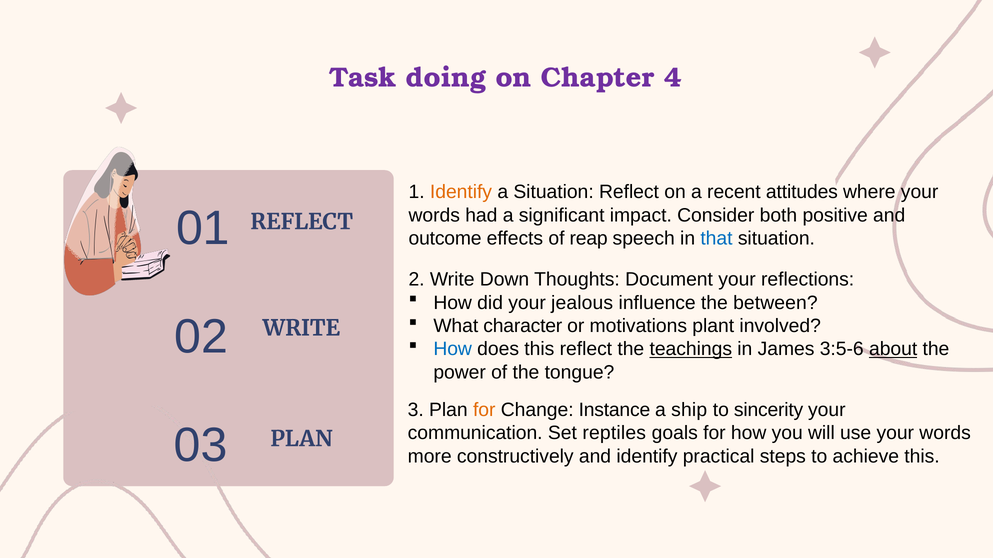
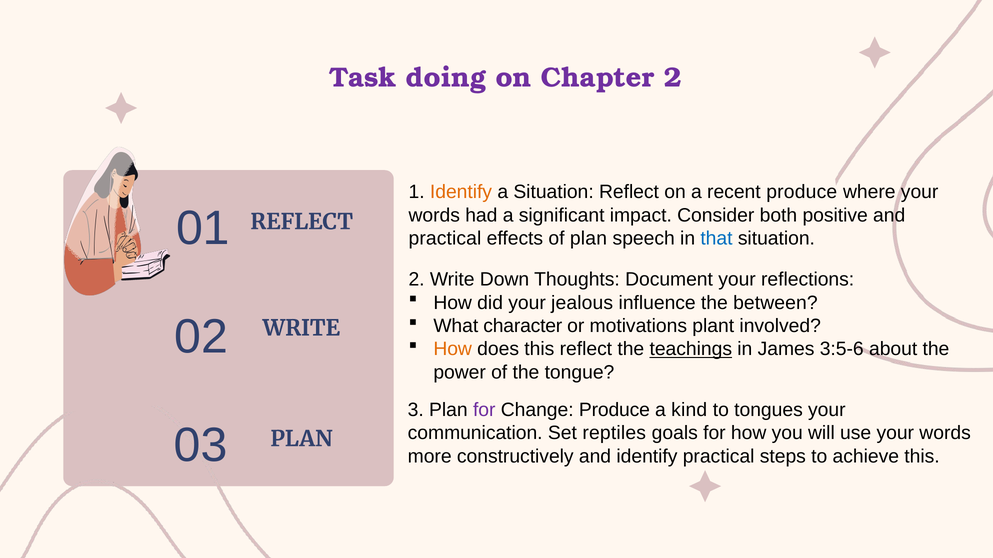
Chapter 4: 4 -> 2
recent attitudes: attitudes -> produce
outcome at (445, 239): outcome -> practical
of reap: reap -> plan
How at (453, 349) colour: blue -> orange
about underline: present -> none
for at (484, 410) colour: orange -> purple
Change Instance: Instance -> Produce
ship: ship -> kind
sincerity: sincerity -> tongues
